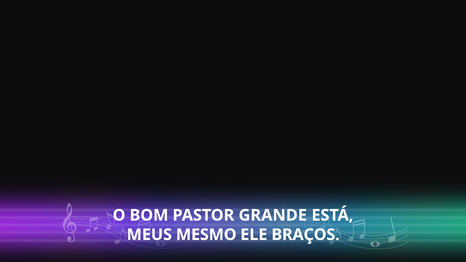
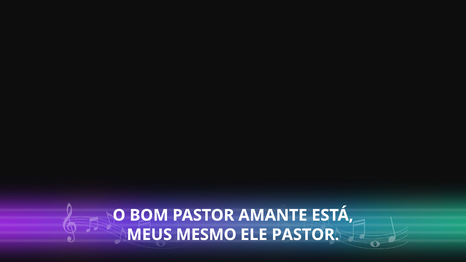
GRANDE: GRANDE -> AMANTE
ELE BRAÇOS: BRAÇOS -> PASTOR
